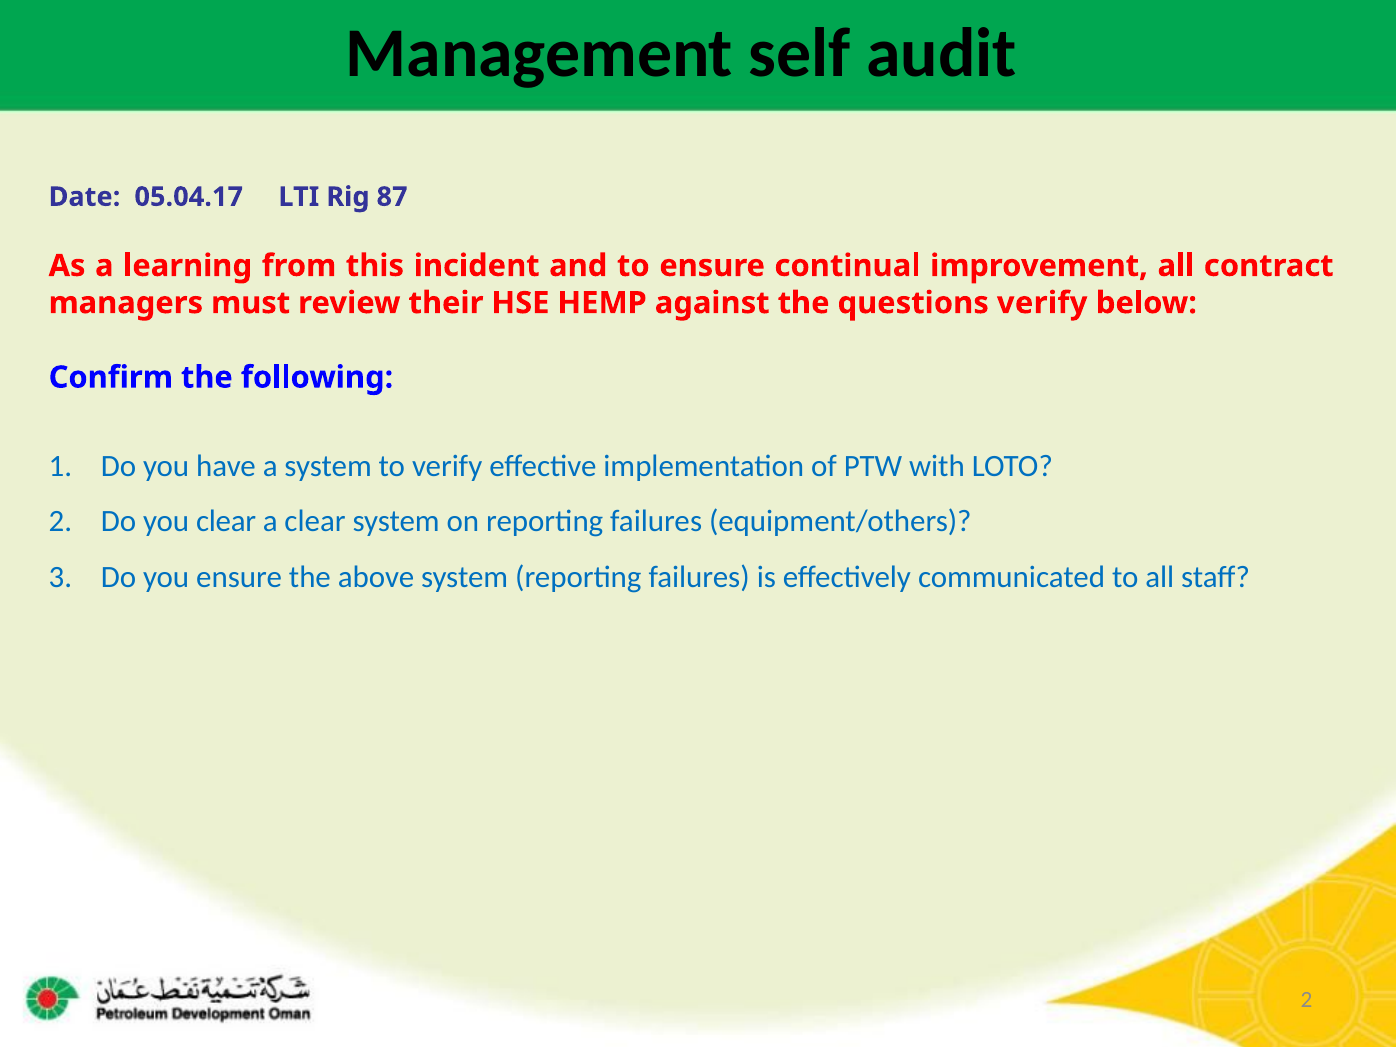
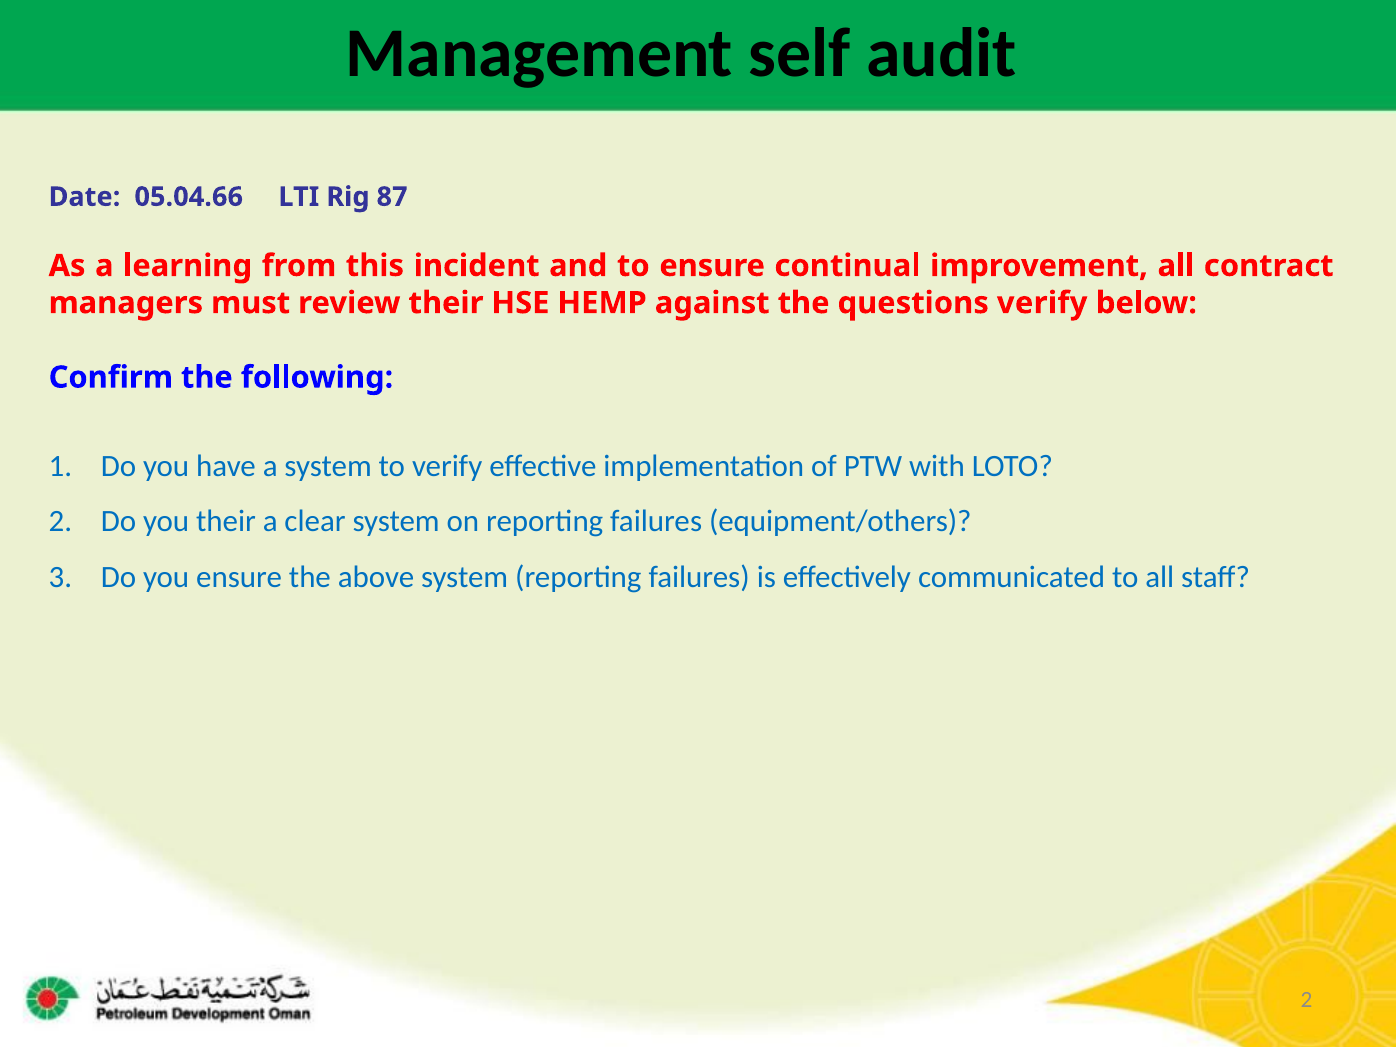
05.04.17: 05.04.17 -> 05.04.66
you clear: clear -> their
